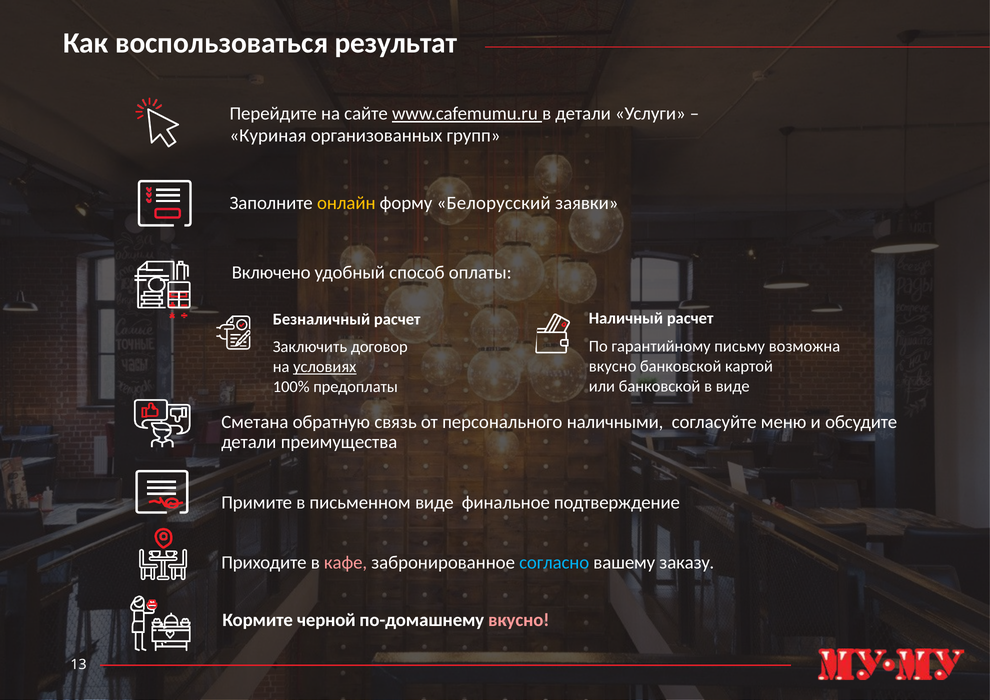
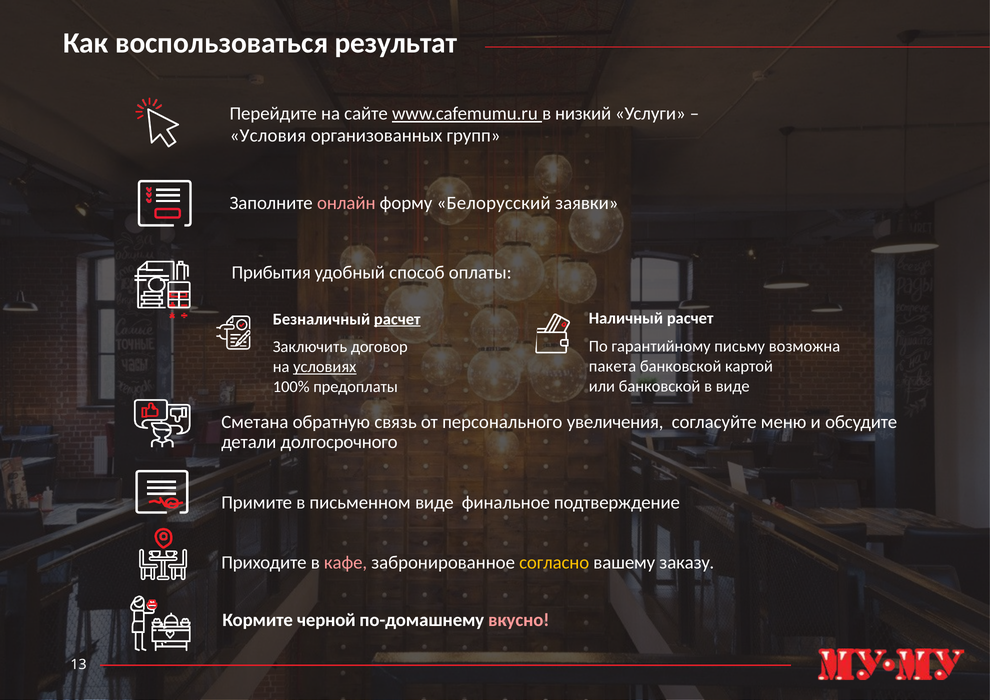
в детали: детали -> низкий
Куриная: Куриная -> Условия
онлайн colour: yellow -> pink
Включено: Включено -> Прибытия
расчет at (397, 319) underline: none -> present
вкусно at (613, 367): вкусно -> пакета
наличными: наличными -> увеличения
преимущества: преимущества -> долгосрочного
согласно colour: light blue -> yellow
